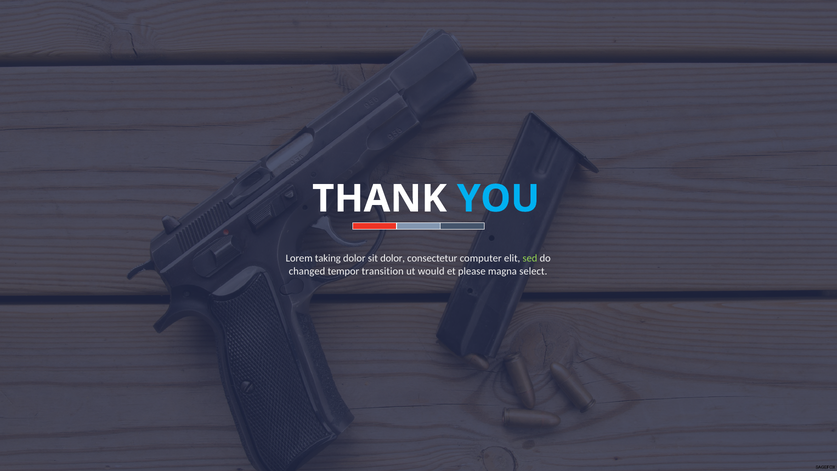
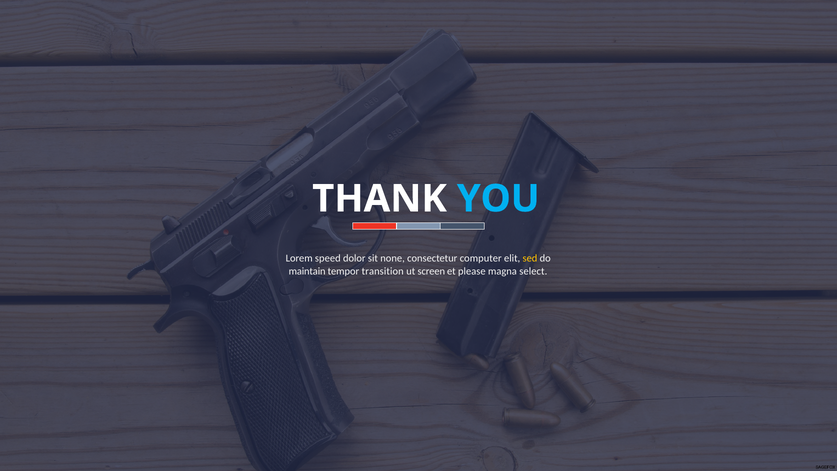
taking: taking -> speed
sit dolor: dolor -> none
sed colour: light green -> yellow
changed: changed -> maintain
would: would -> screen
